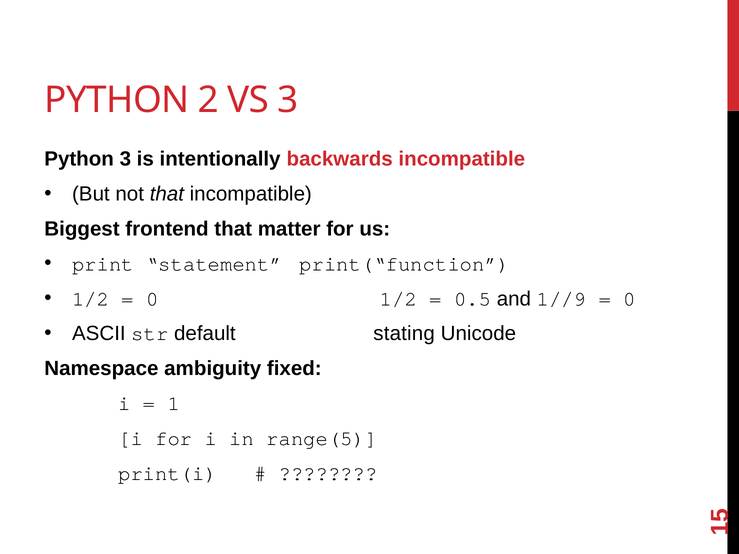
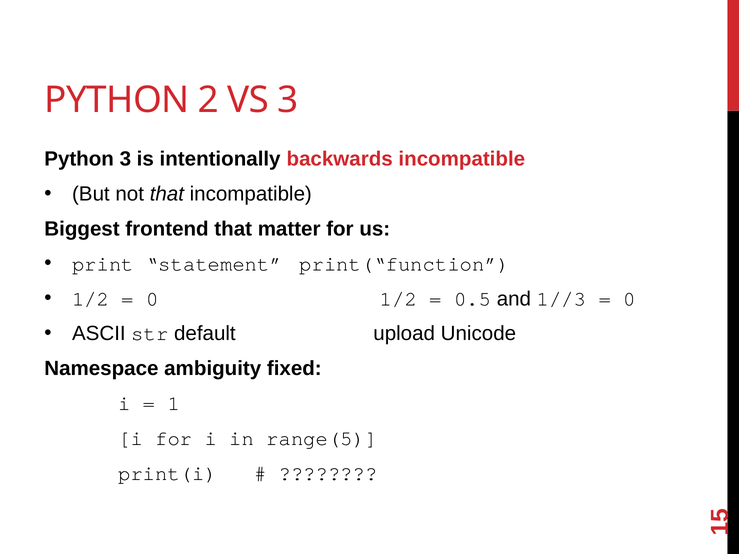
1//9: 1//9 -> 1//3
stating: stating -> upload
